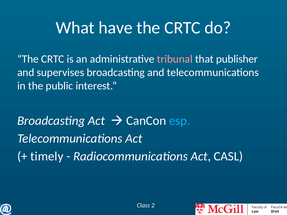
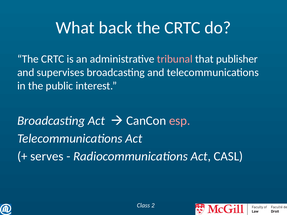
have: have -> back
esp colour: light blue -> pink
timely: timely -> serves
